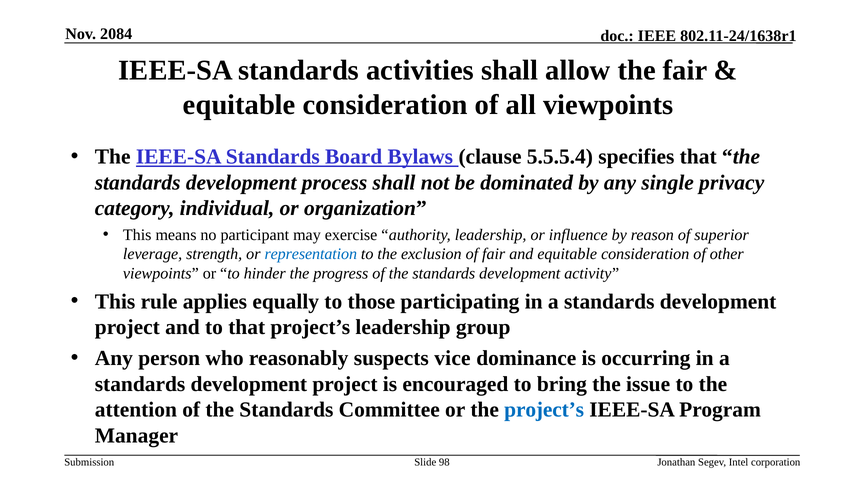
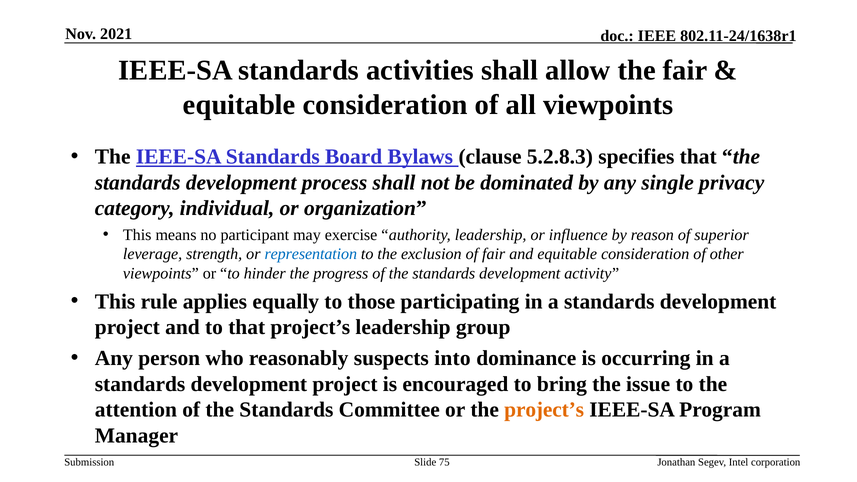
2084: 2084 -> 2021
5.5.5.4: 5.5.5.4 -> 5.2.8.3
vice: vice -> into
project’s at (544, 410) colour: blue -> orange
98: 98 -> 75
